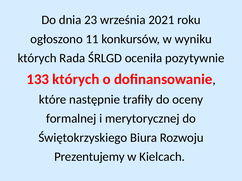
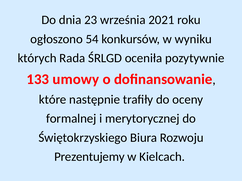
11: 11 -> 54
133 których: których -> umowy
